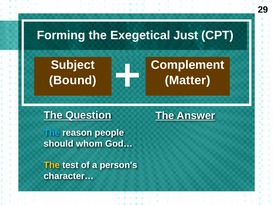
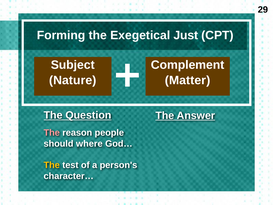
Bound: Bound -> Nature
The at (52, 133) colour: light blue -> pink
whom: whom -> where
